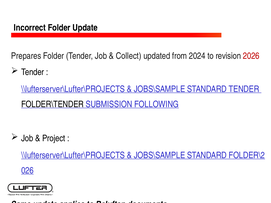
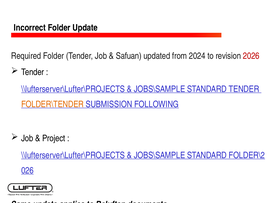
Prepares: Prepares -> Required
Collect: Collect -> Safuan
FOLDER\TENDER colour: black -> orange
